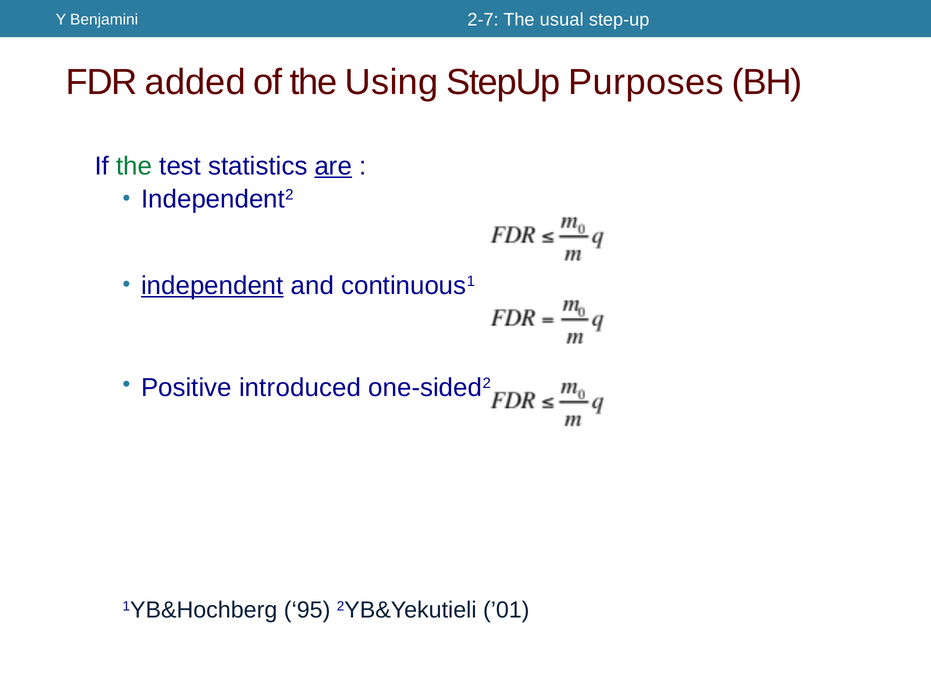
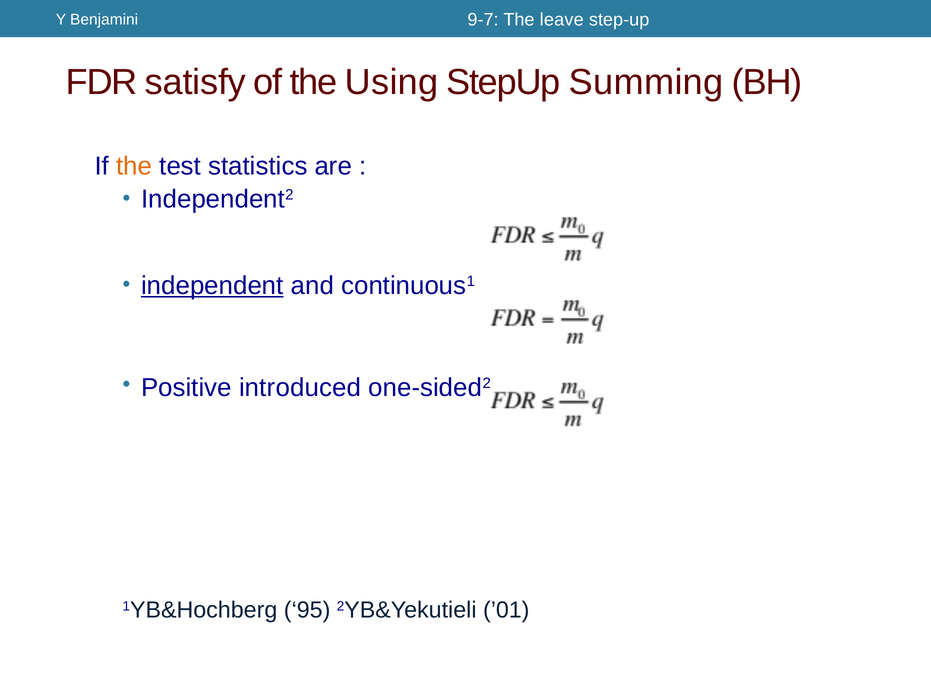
2-7: 2-7 -> 9-7
usual: usual -> leave
added: added -> satisfy
Purposes: Purposes -> Summing
the at (134, 166) colour: green -> orange
are underline: present -> none
